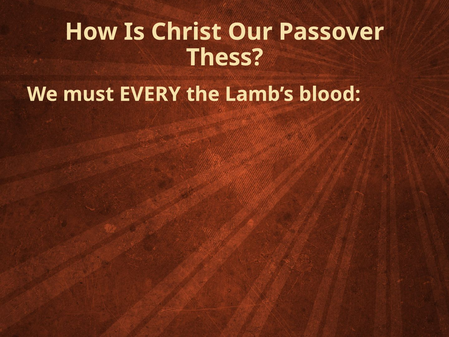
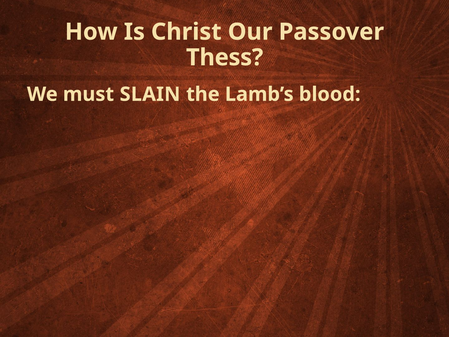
EVERY: EVERY -> SLAIN
